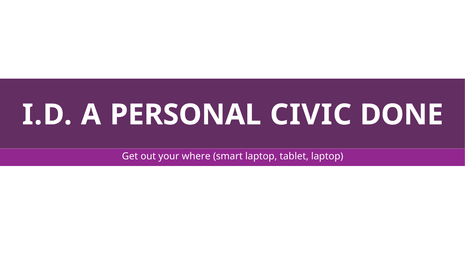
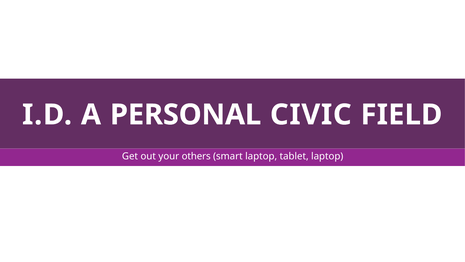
DONE: DONE -> FIELD
where: where -> others
